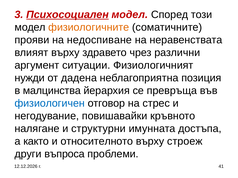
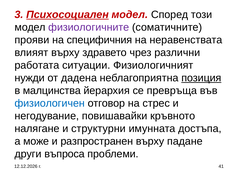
физиологичните colour: orange -> purple
недоспиване: недоспиване -> специфичния
аргумент: аргумент -> работата
позиция underline: none -> present
както: както -> може
относителното: относителното -> разпространен
строеж: строеж -> падане
